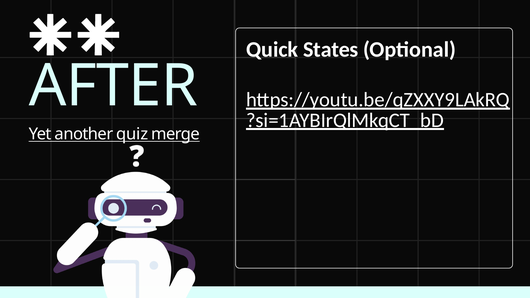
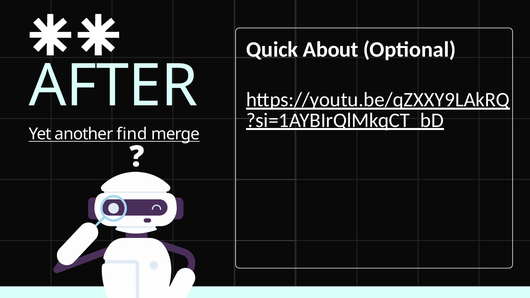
States: States -> About
quiz: quiz -> find
